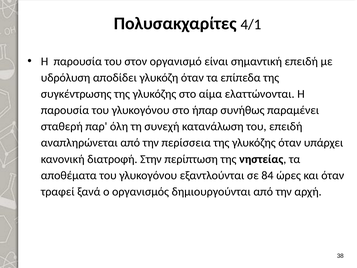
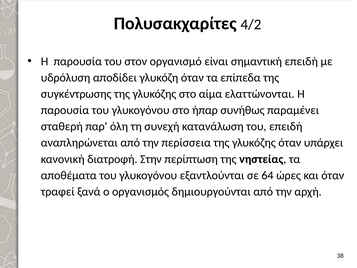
4/1: 4/1 -> 4/2
84: 84 -> 64
